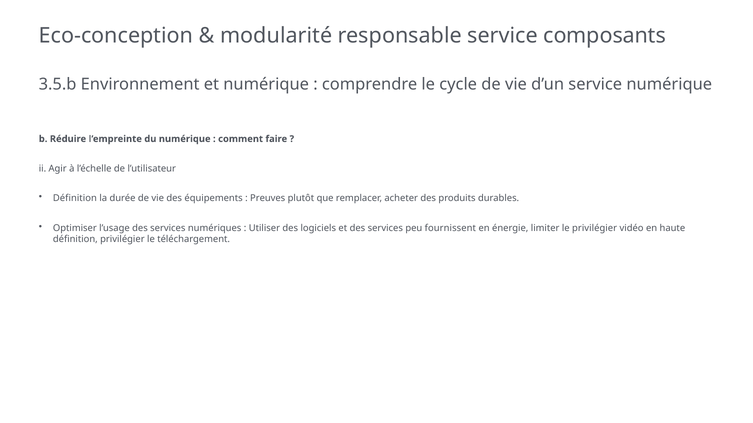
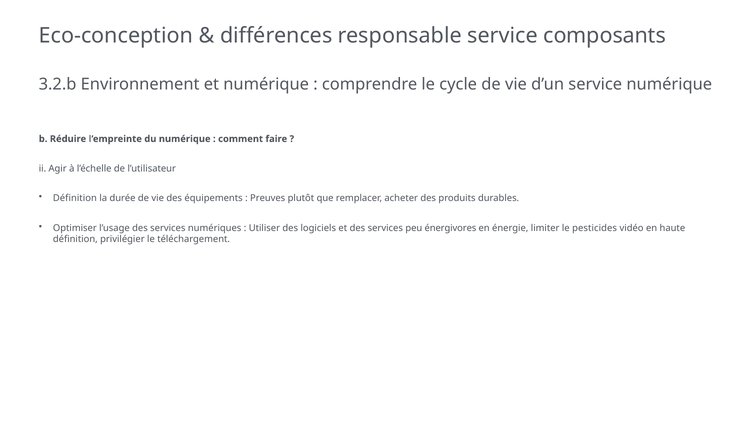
modularité: modularité -> différences
3.5.b: 3.5.b -> 3.2.b
fournissent: fournissent -> énergivores
le privilégier: privilégier -> pesticides
